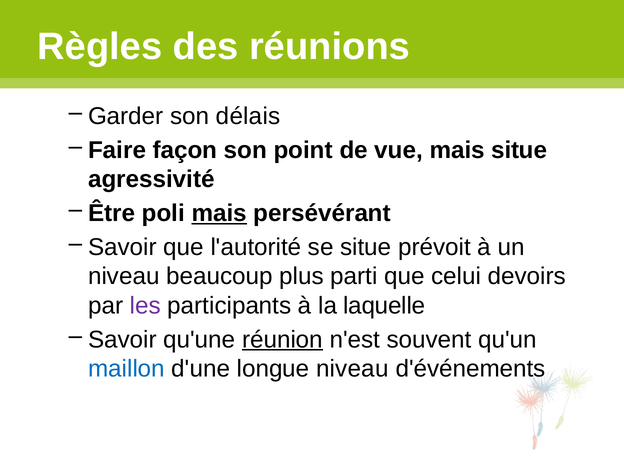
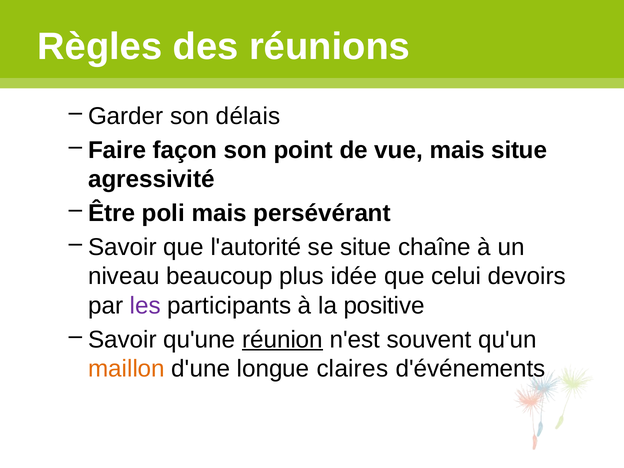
mais at (219, 213) underline: present -> none
prévoit: prévoit -> chaîne
parti: parti -> idée
laquelle: laquelle -> positive
maillon colour: blue -> orange
longue niveau: niveau -> claires
